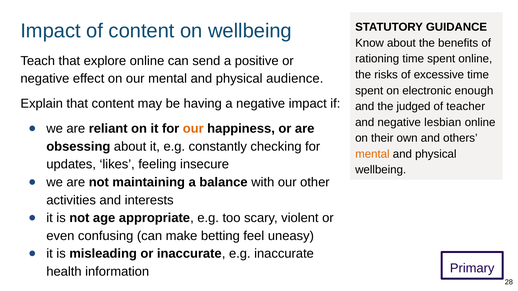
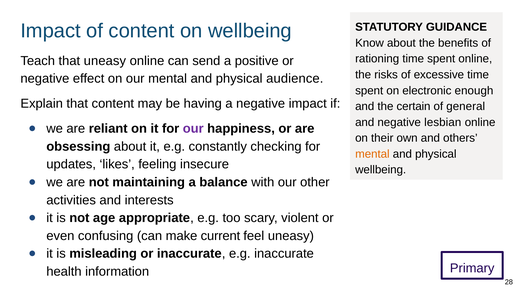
that explore: explore -> uneasy
judged: judged -> certain
teacher: teacher -> general
our at (193, 129) colour: orange -> purple
betting: betting -> current
